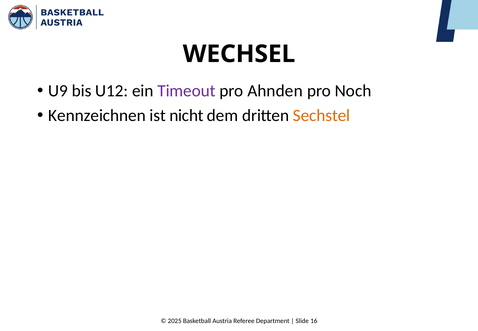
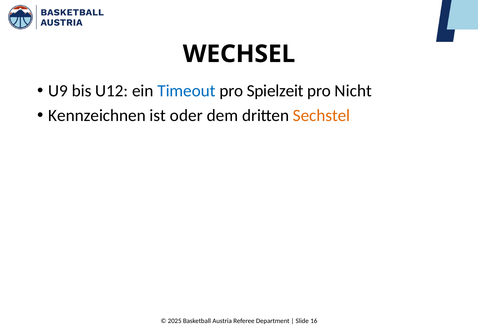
Timeout colour: purple -> blue
Ahnden: Ahnden -> Spielzeit
Noch: Noch -> Nicht
nicht: nicht -> oder
